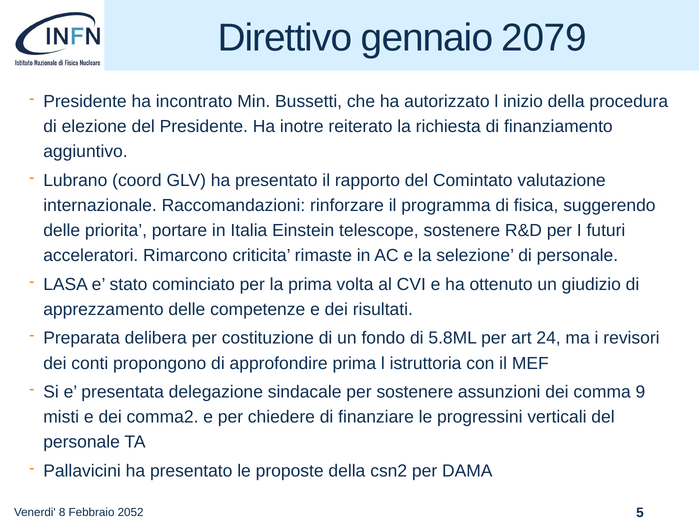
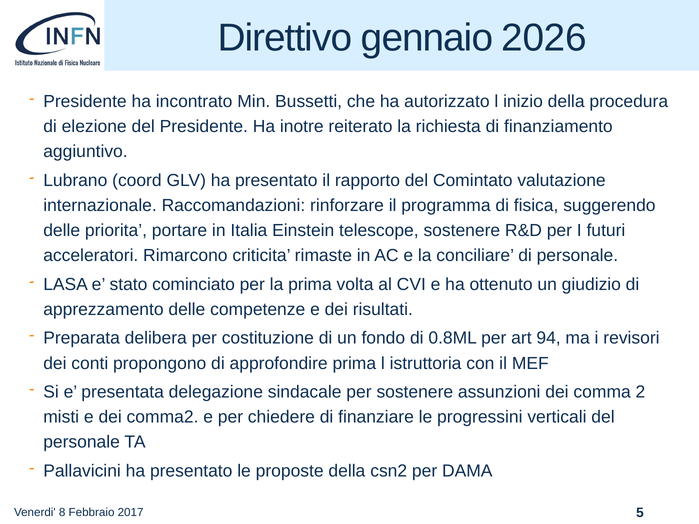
2079: 2079 -> 2026
selezione: selezione -> conciliare
5.8ML: 5.8ML -> 0.8ML
24: 24 -> 94
9: 9 -> 2
2052: 2052 -> 2017
